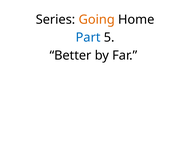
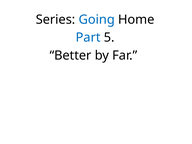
Going colour: orange -> blue
